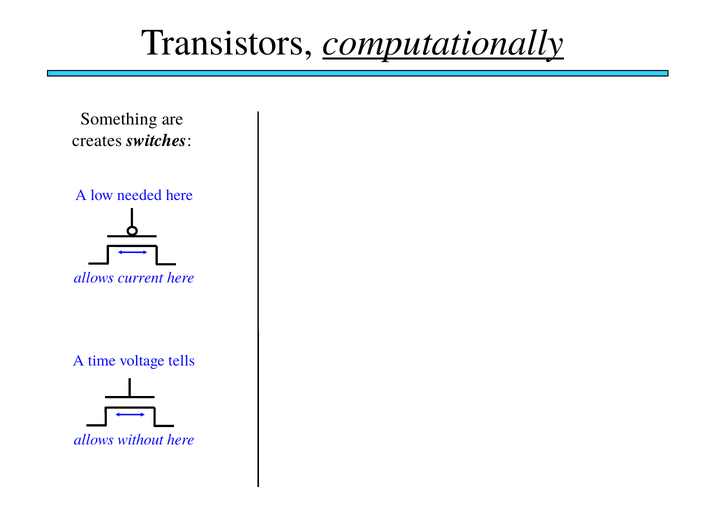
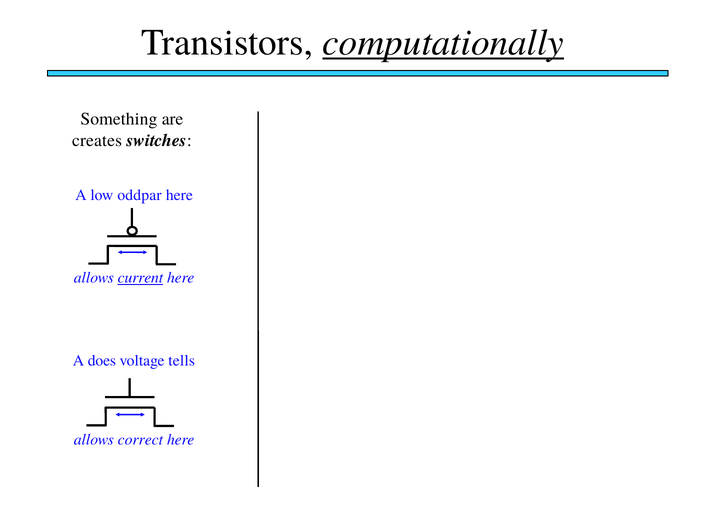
needed: needed -> oddpar
current underline: none -> present
time: time -> does
without: without -> correct
